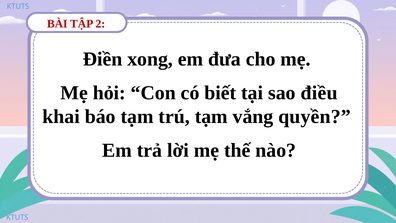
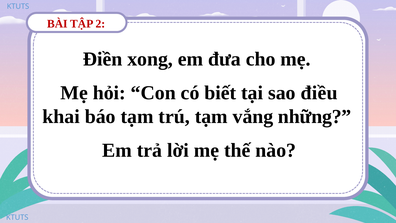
quyền: quyền -> những
